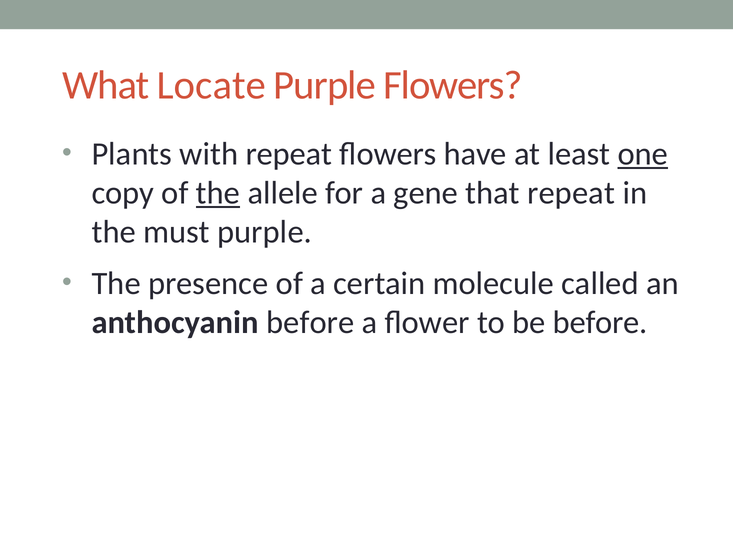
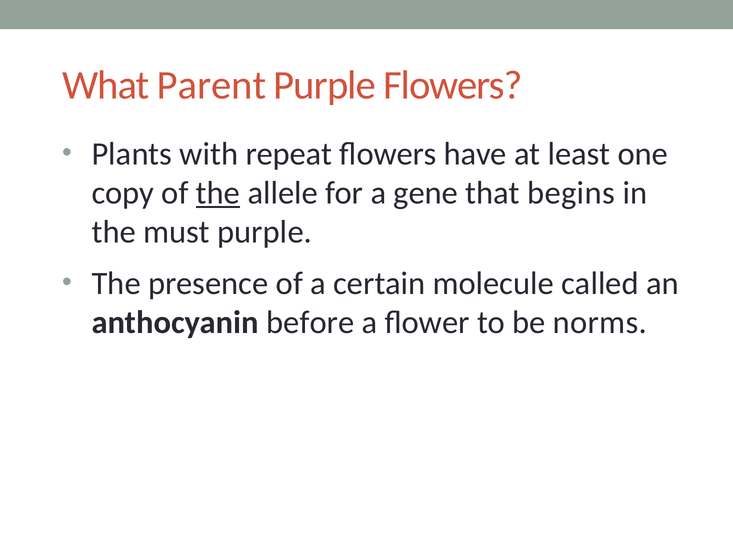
Locate: Locate -> Parent
one underline: present -> none
that repeat: repeat -> begins
be before: before -> norms
